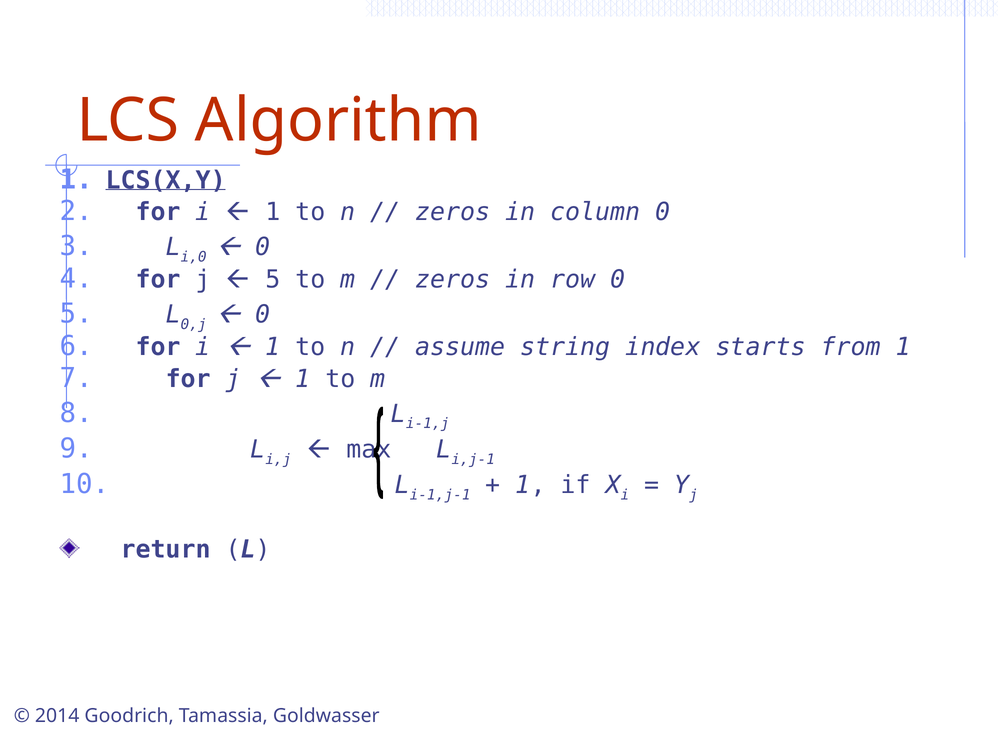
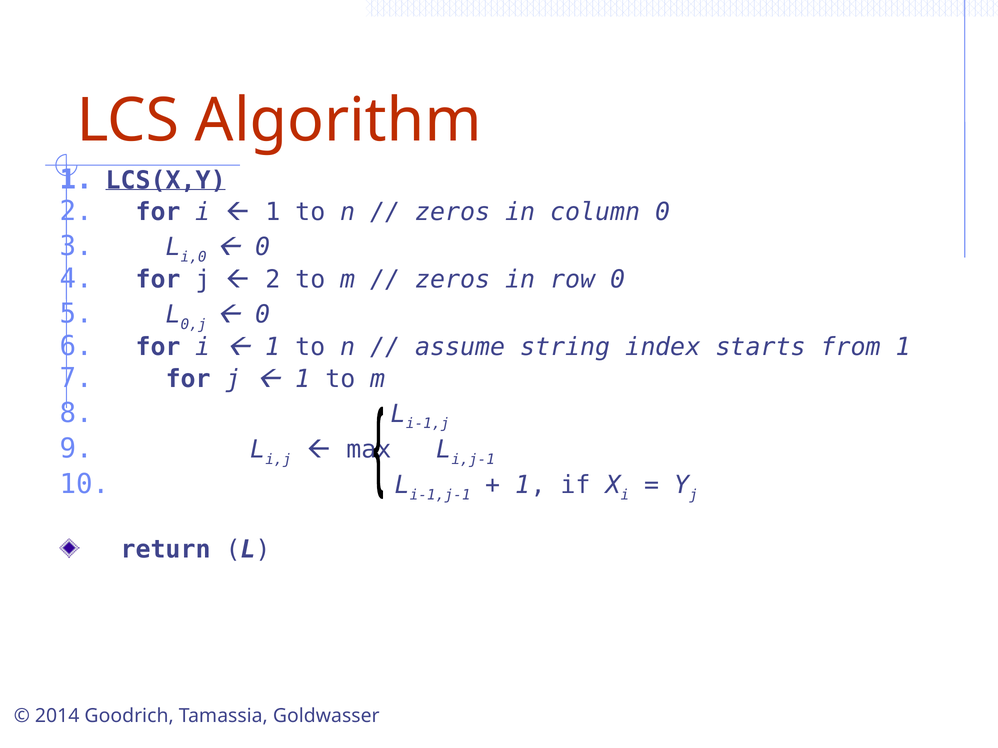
5 at (273, 280): 5 -> 2
